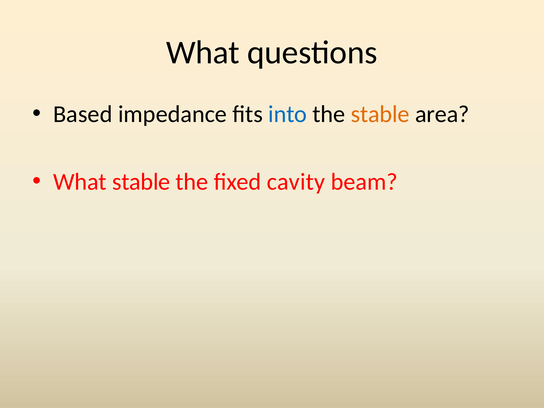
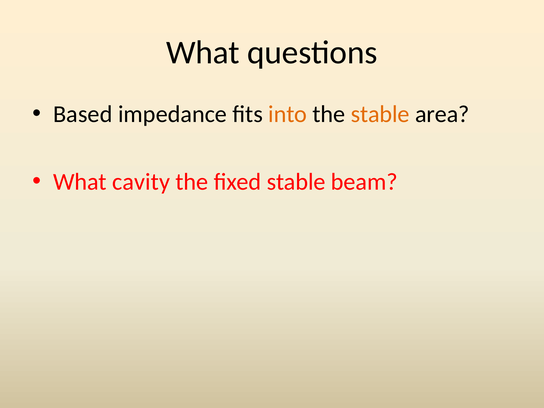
into colour: blue -> orange
What stable: stable -> cavity
fixed cavity: cavity -> stable
